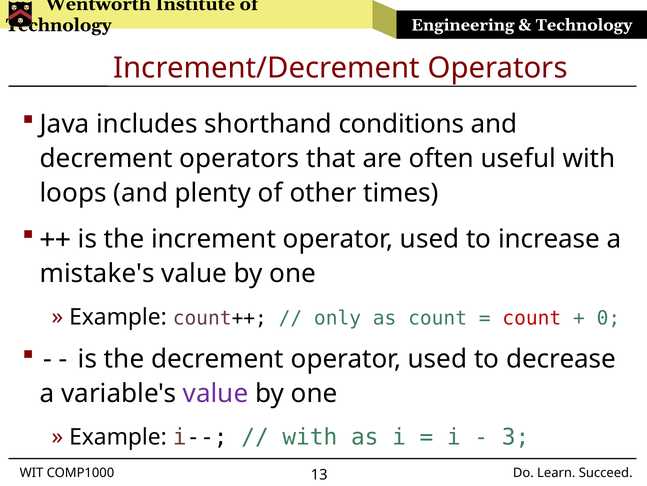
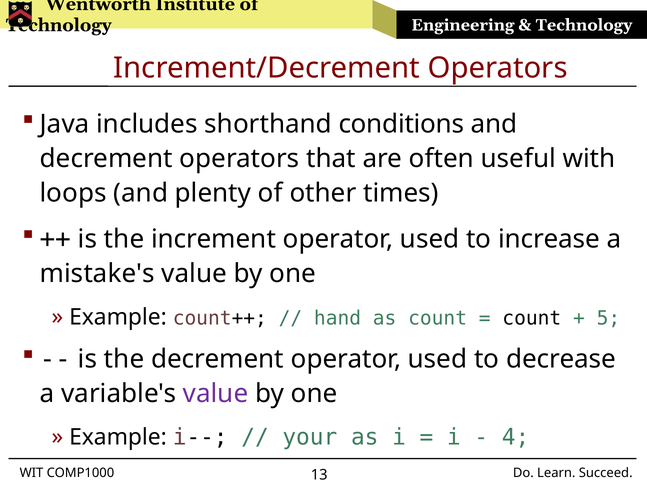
only: only -> hand
count at (532, 318) colour: red -> black
0: 0 -> 5
with at (310, 436): with -> your
3: 3 -> 4
